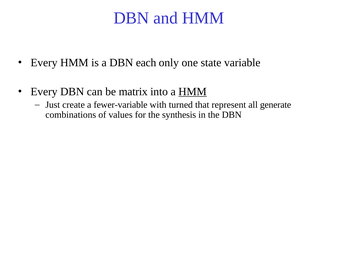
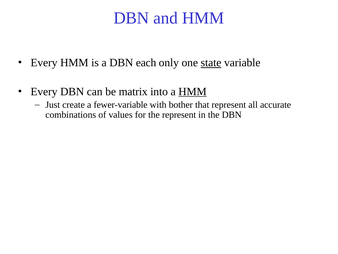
state underline: none -> present
turned: turned -> bother
generate: generate -> accurate
the synthesis: synthesis -> represent
